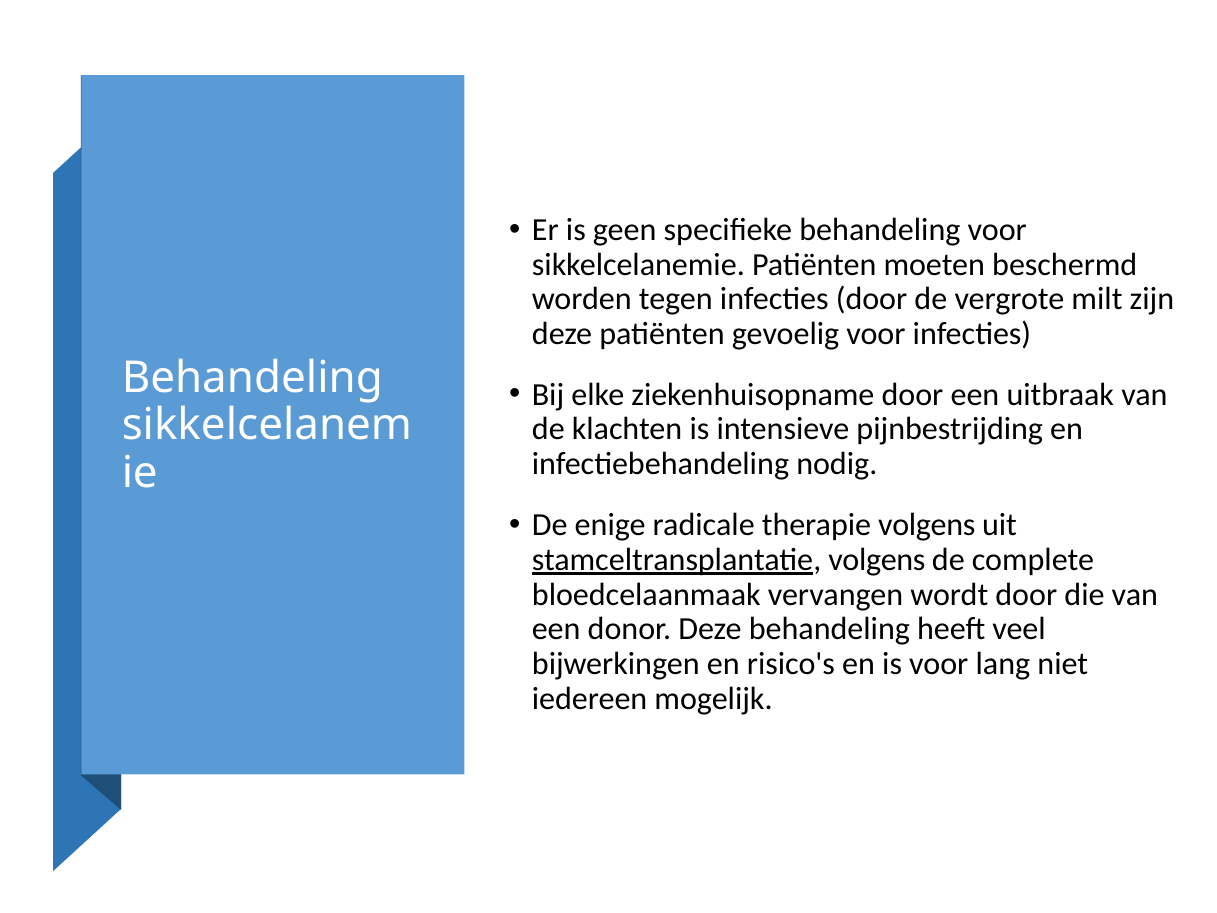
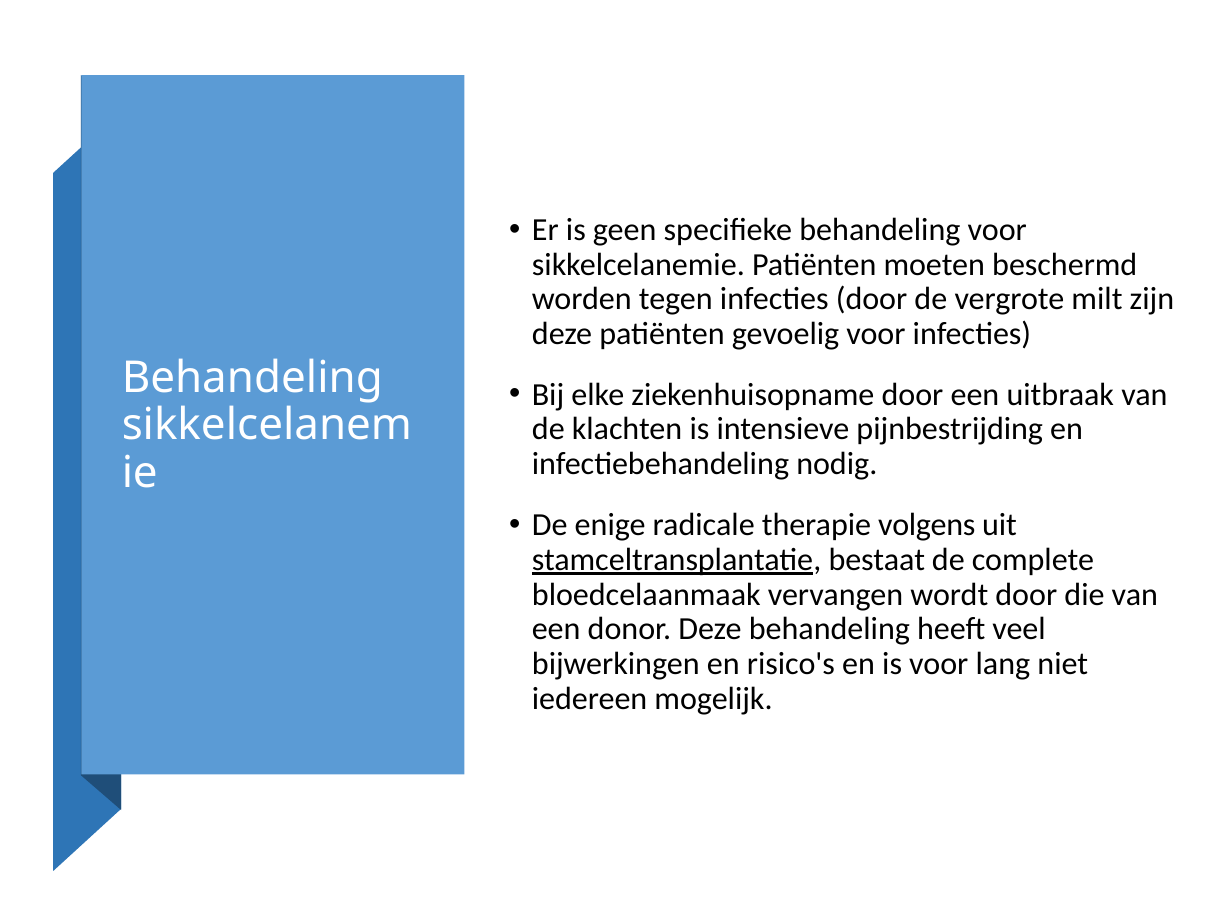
stamceltransplantatie volgens: volgens -> bestaat
